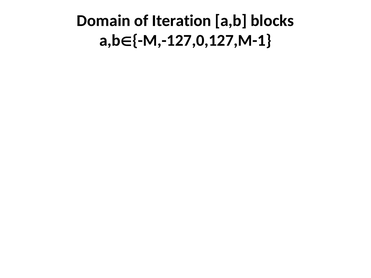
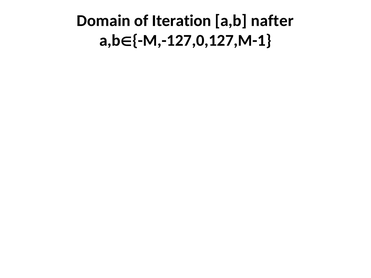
blocks: blocks -> nafter
